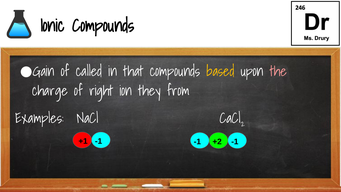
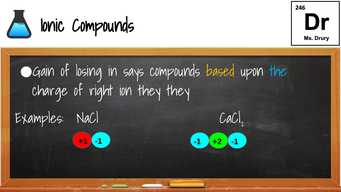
called: called -> losing
that: that -> says
the colour: pink -> light blue
they from: from -> they
